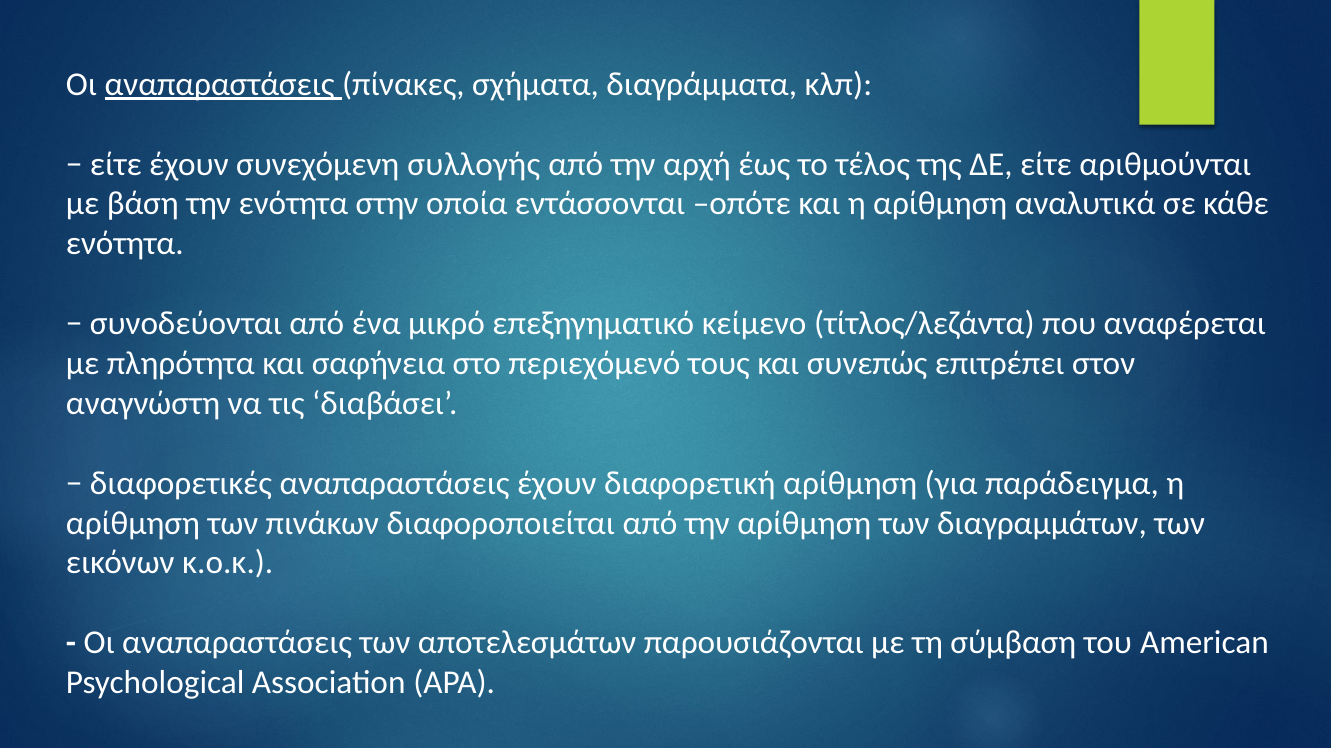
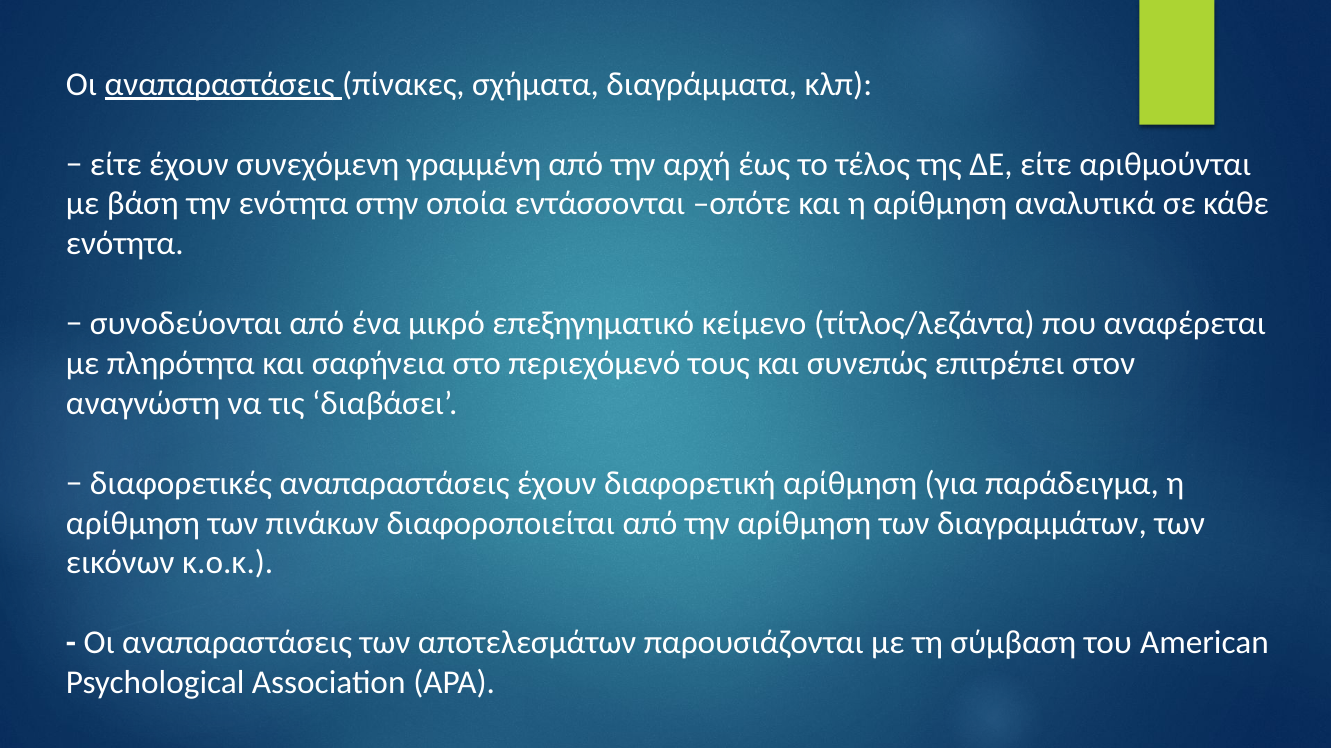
συλλογής: συλλογής -> γραμμένη
